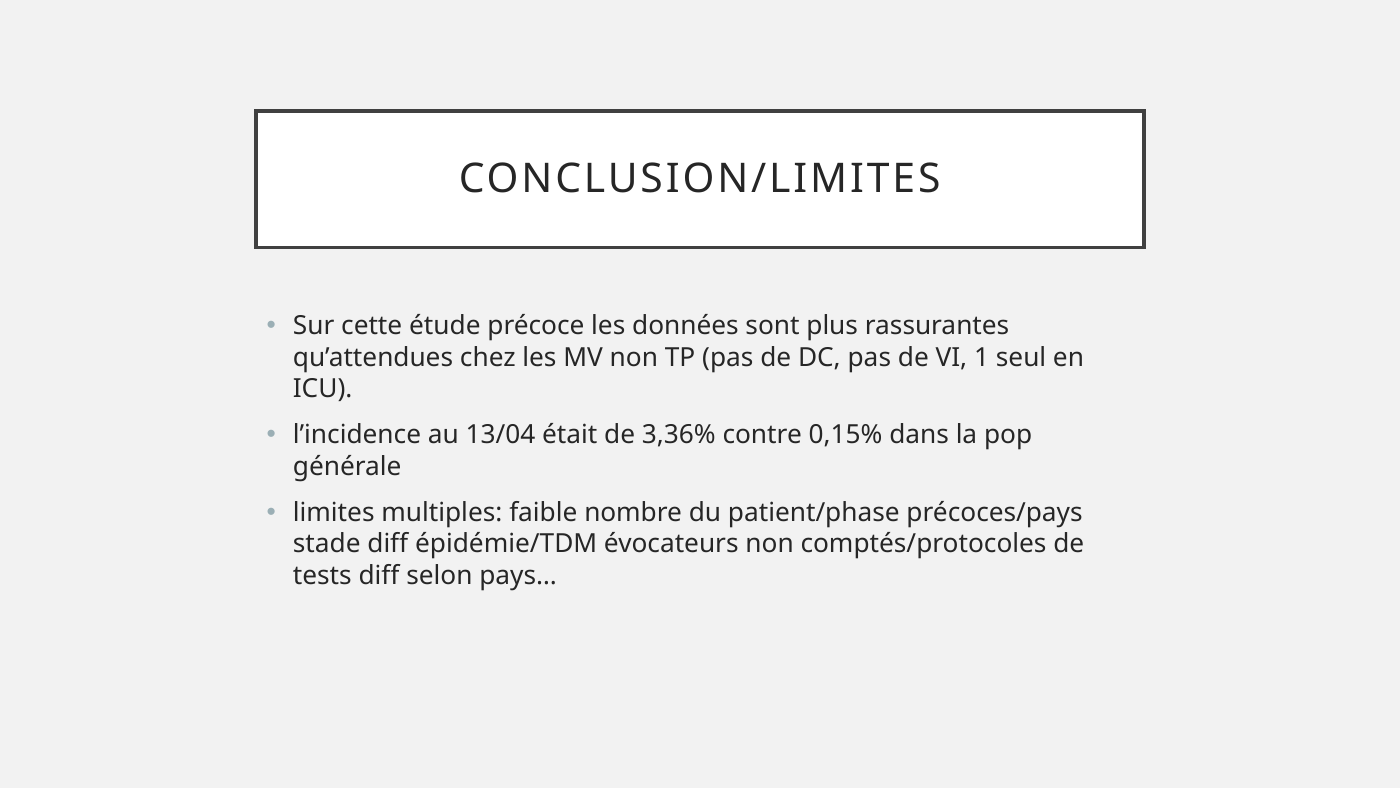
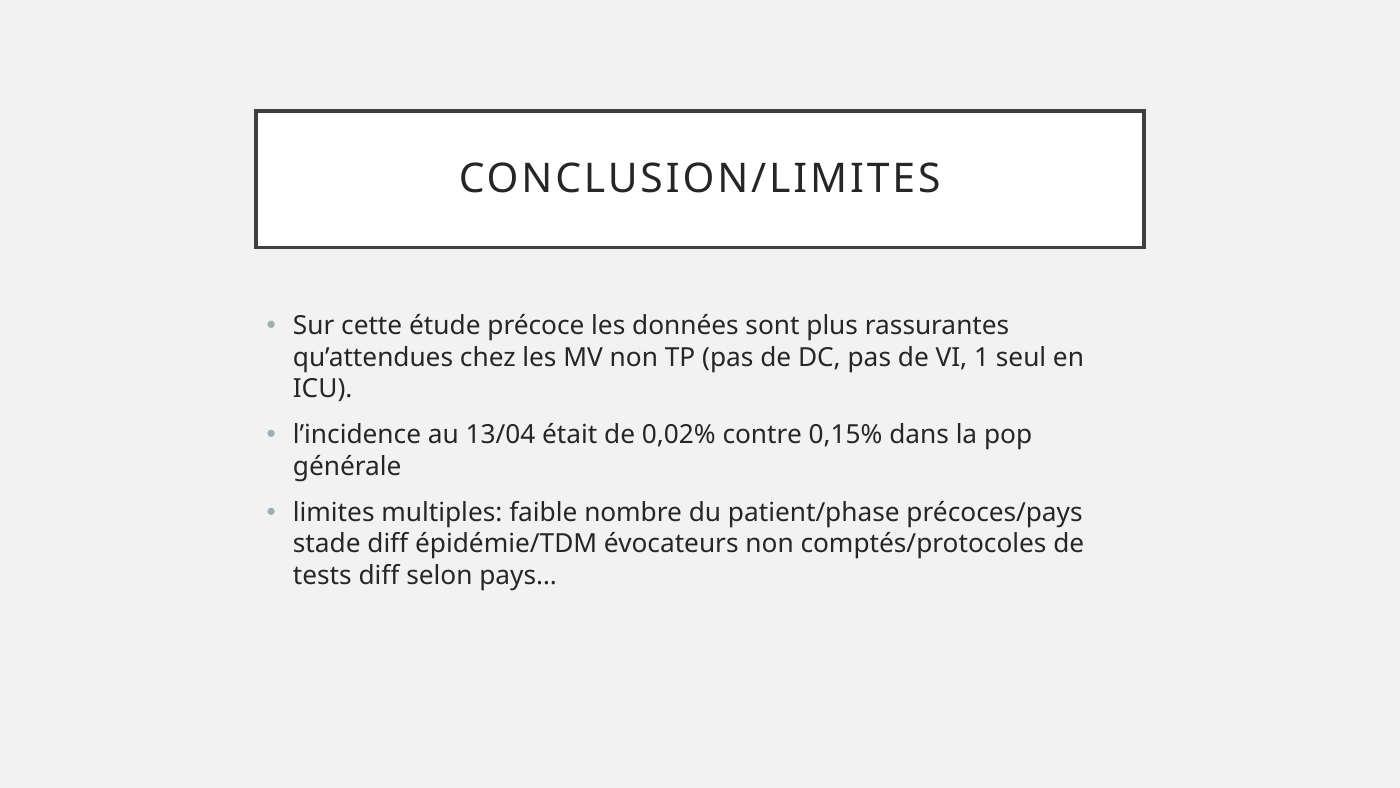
3,36%: 3,36% -> 0,02%
